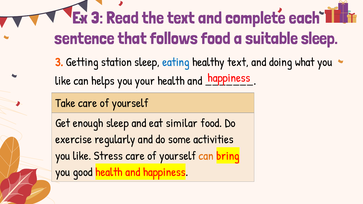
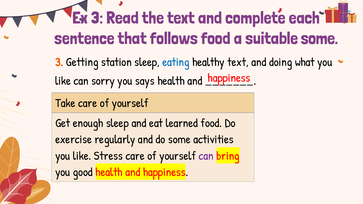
suitable sleep: sleep -> some
helps: helps -> sorry
your: your -> says
similar: similar -> learned
can at (206, 156) colour: orange -> purple
